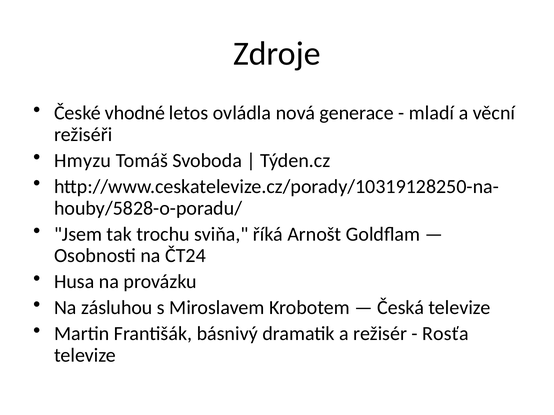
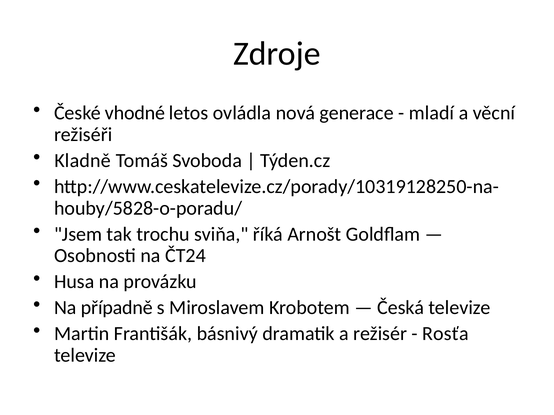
Hmyzu: Hmyzu -> Kladně
zásluhou: zásluhou -> případně
